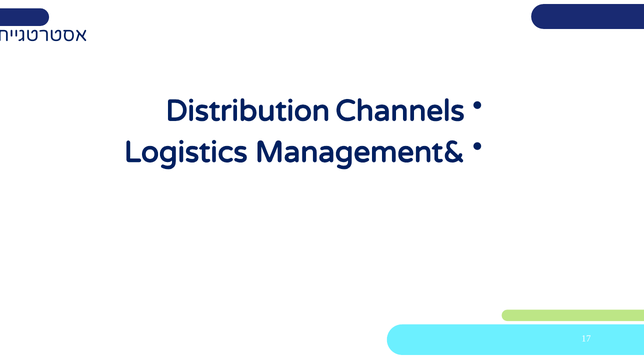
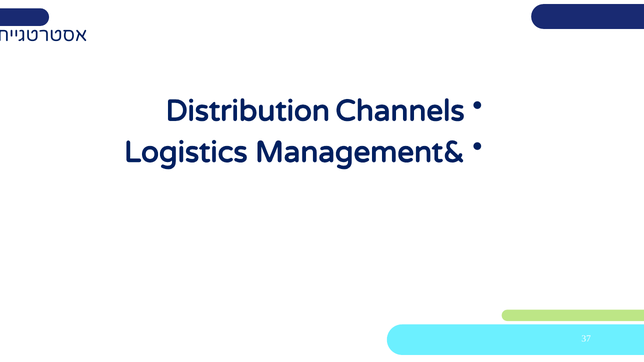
17: 17 -> 37
